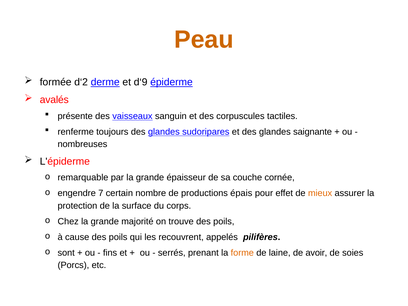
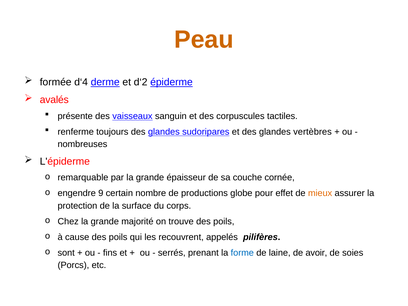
d‘2: d‘2 -> d‘4
d‘9: d‘9 -> d‘2
saignante: saignante -> vertèbres
7: 7 -> 9
épais: épais -> globe
forme colour: orange -> blue
